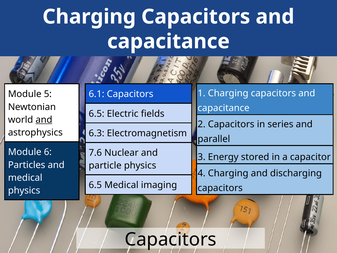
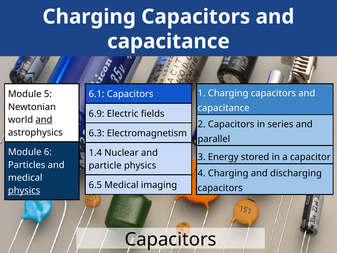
6.5 at (97, 114): 6.5 -> 6.9
7.6: 7.6 -> 1.4
physics at (24, 190) underline: none -> present
